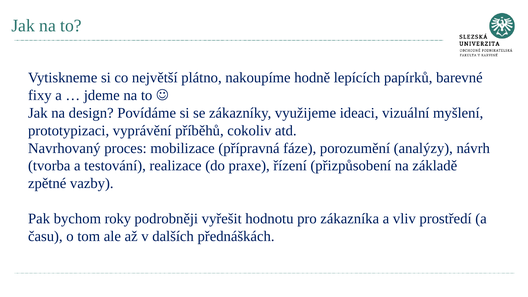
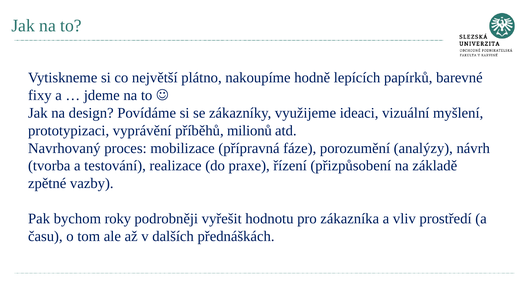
cokoliv: cokoliv -> milionů
